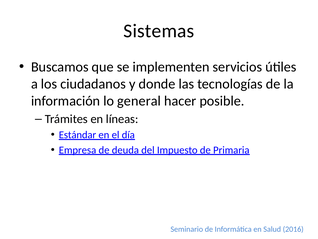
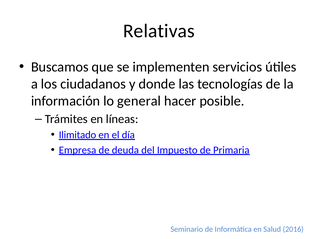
Sistemas: Sistemas -> Relativas
Estándar: Estándar -> Ilimitado
